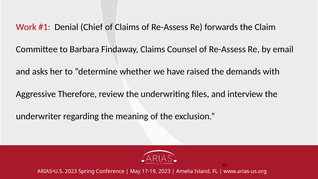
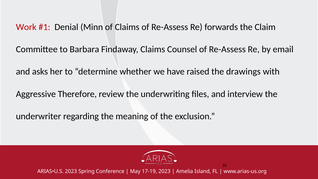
Chief: Chief -> Minn
demands: demands -> drawings
